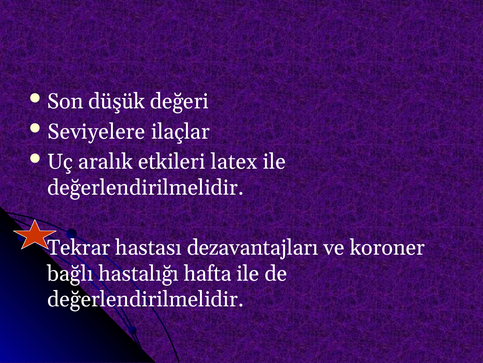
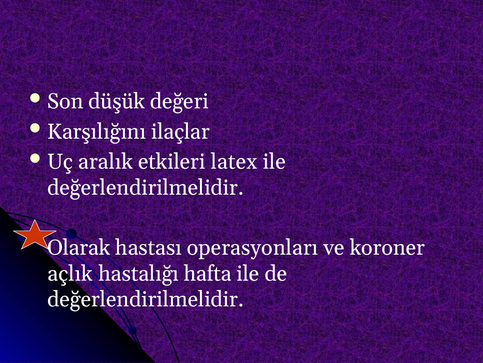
Seviyelere: Seviyelere -> Karşılığını
Tekrar: Tekrar -> Olarak
dezavantajları: dezavantajları -> operasyonları
bağlı: bağlı -> açlık
